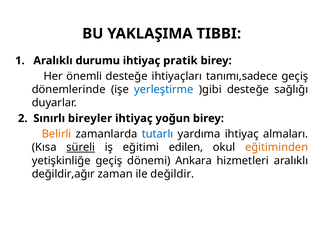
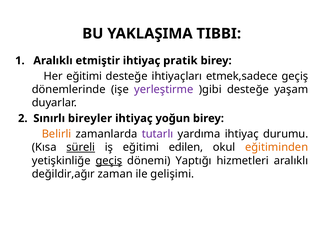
durumu: durumu -> etmiştir
Her önemli: önemli -> eğitimi
tanımı,sadece: tanımı,sadece -> etmek,sadece
yerleştirme colour: blue -> purple
sağlığı: sağlığı -> yaşam
tutarlı colour: blue -> purple
almaları: almaları -> durumu
geçiş at (109, 161) underline: none -> present
Ankara: Ankara -> Yaptığı
değildir: değildir -> gelişimi
